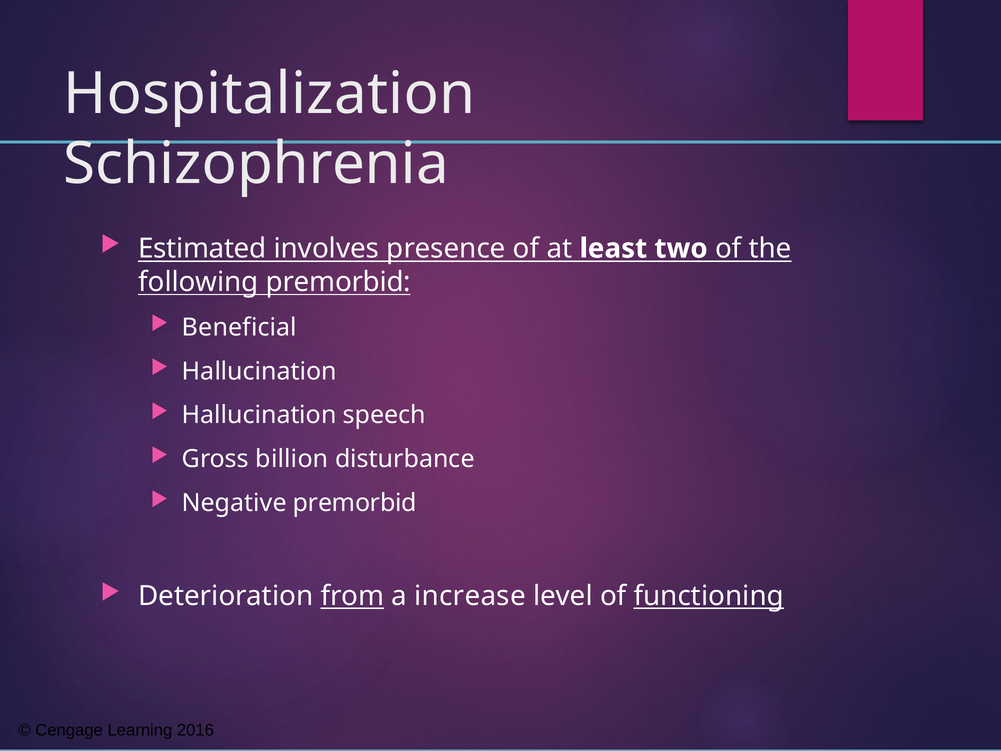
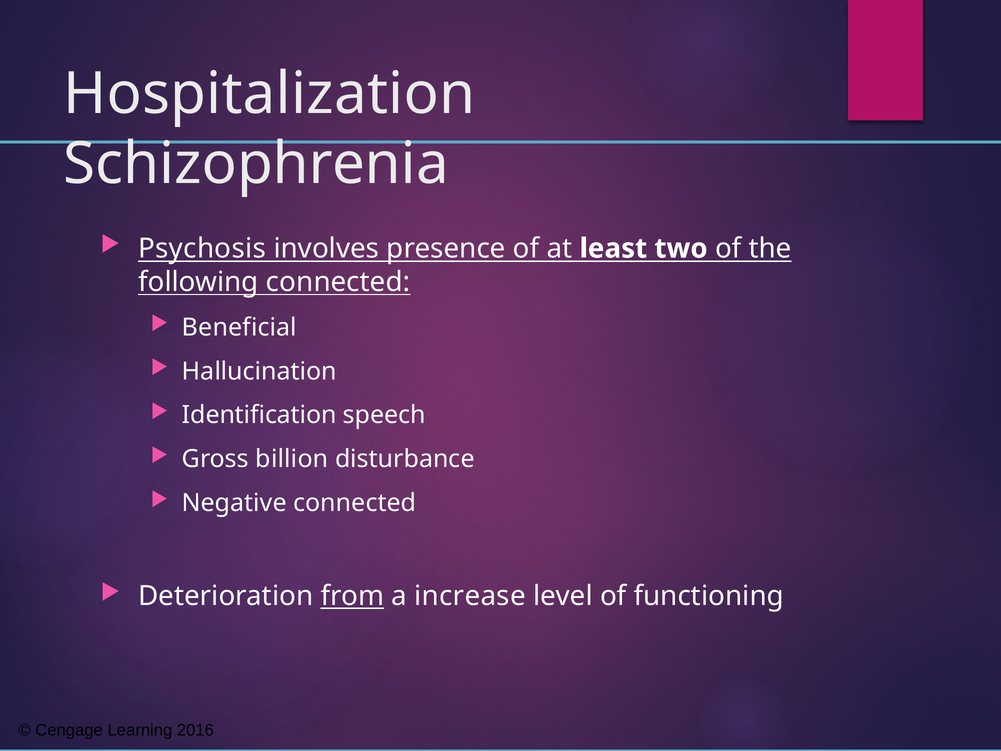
Estimated: Estimated -> Psychosis
following premorbid: premorbid -> connected
Hallucination at (259, 415): Hallucination -> Identification
Negative premorbid: premorbid -> connected
functioning underline: present -> none
